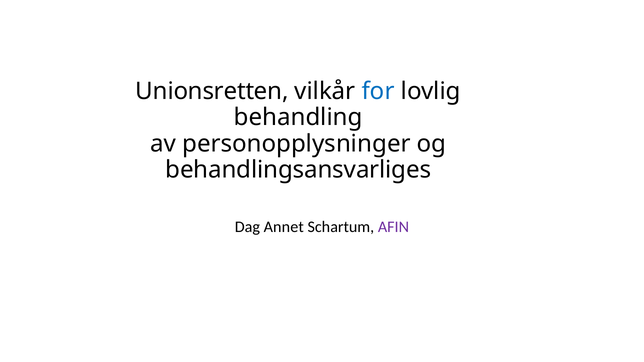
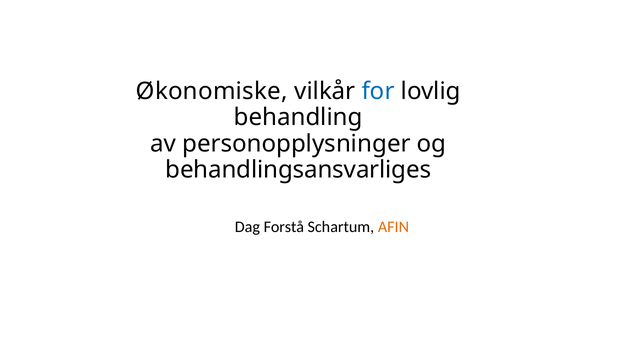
Unionsretten: Unionsretten -> Økonomiske
Annet: Annet -> Forstå
AFIN colour: purple -> orange
